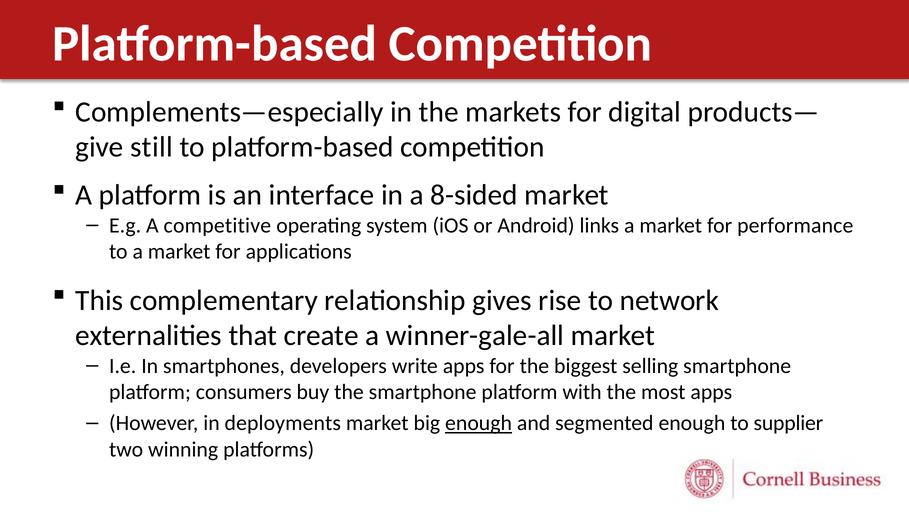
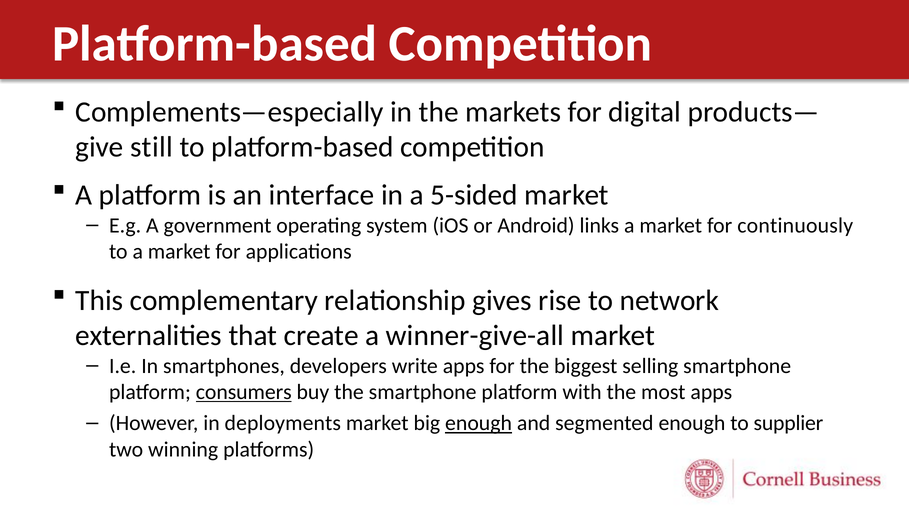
8-sided: 8-sided -> 5-sided
competitive: competitive -> government
performance: performance -> continuously
winner-gale-all: winner-gale-all -> winner-give-all
consumers underline: none -> present
